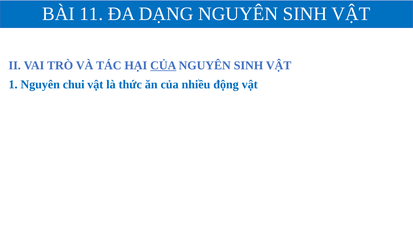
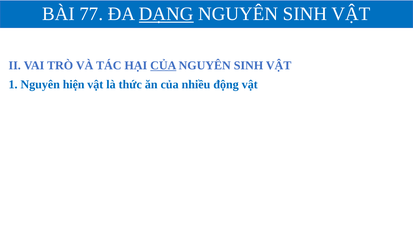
11: 11 -> 77
DẠNG underline: none -> present
chui: chui -> hiện
